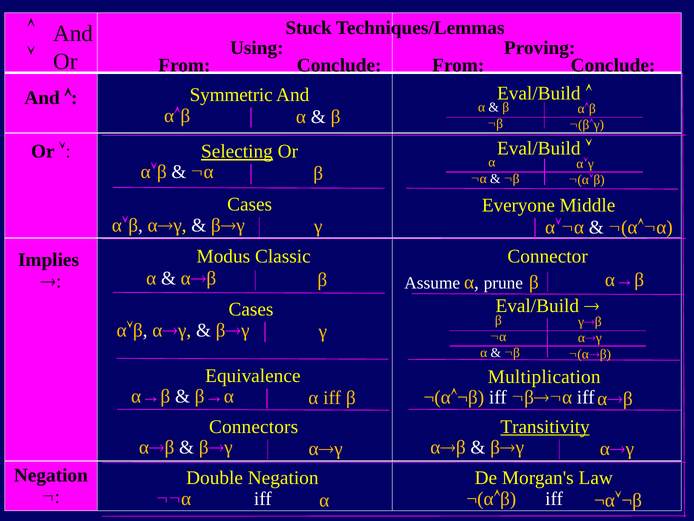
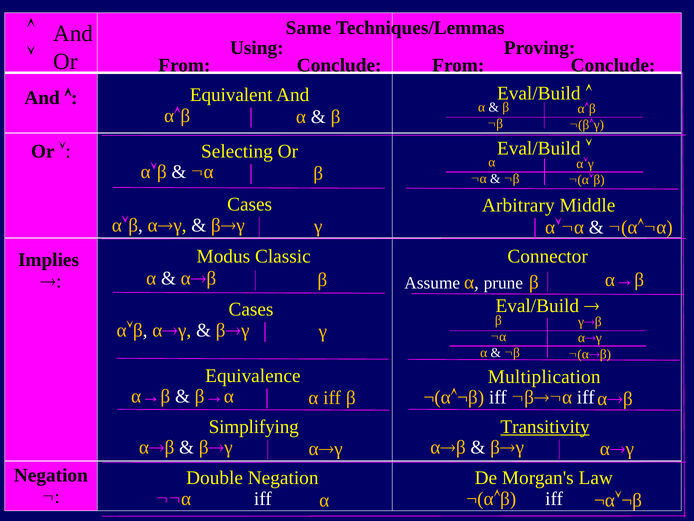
Stuck: Stuck -> Same
Symmetric: Symmetric -> Equivalent
Selecting underline: present -> none
Everyone: Everyone -> Arbitrary
Connectors: Connectors -> Simplifying
